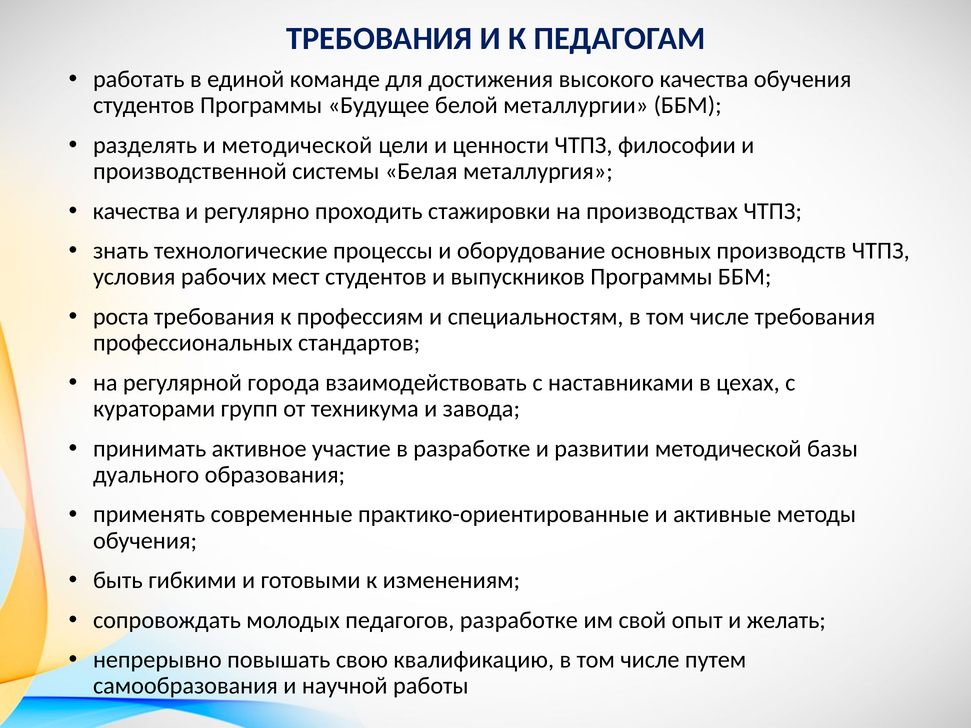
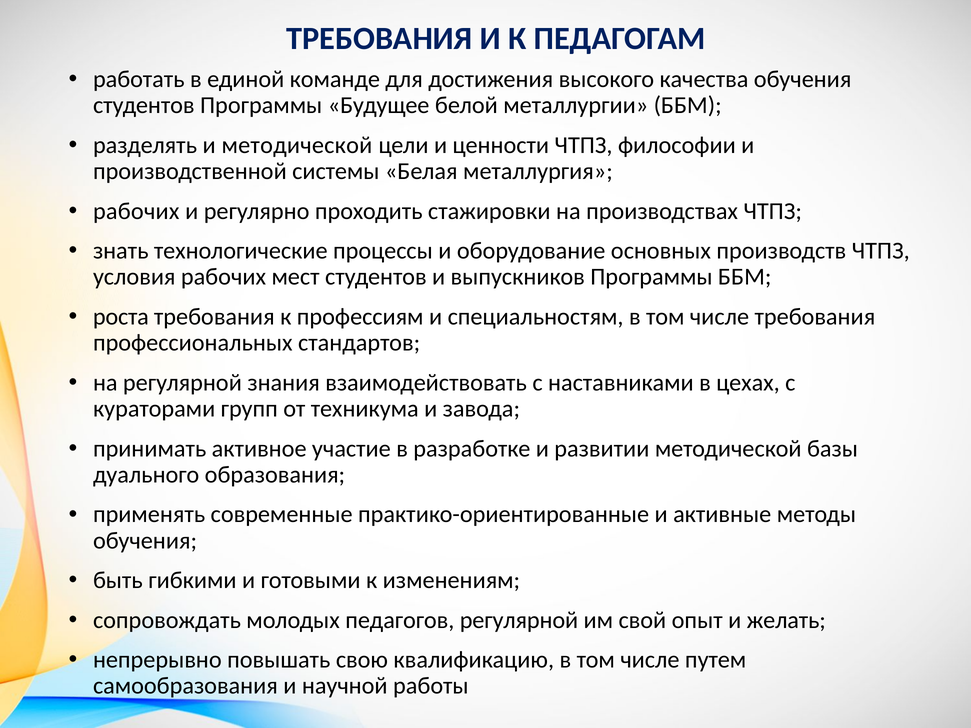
качества at (136, 211): качества -> рабочих
города: города -> знания
педагогов разработке: разработке -> регулярной
